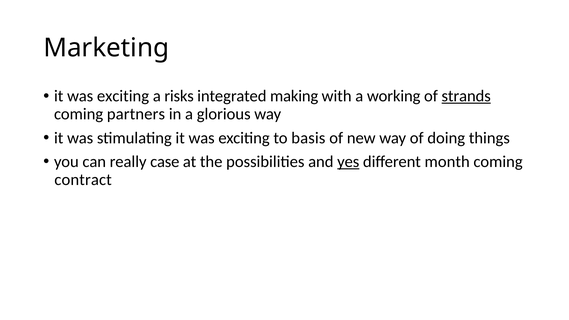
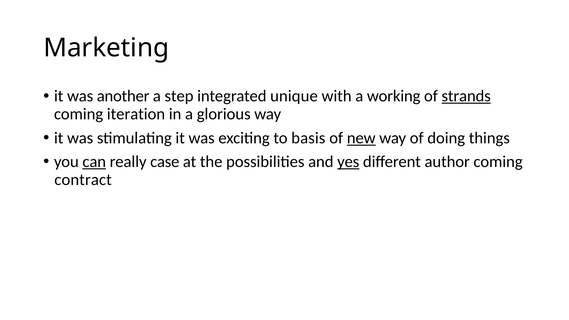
exciting at (123, 96): exciting -> another
risks: risks -> step
making: making -> unique
partners: partners -> iteration
new underline: none -> present
can underline: none -> present
month: month -> author
